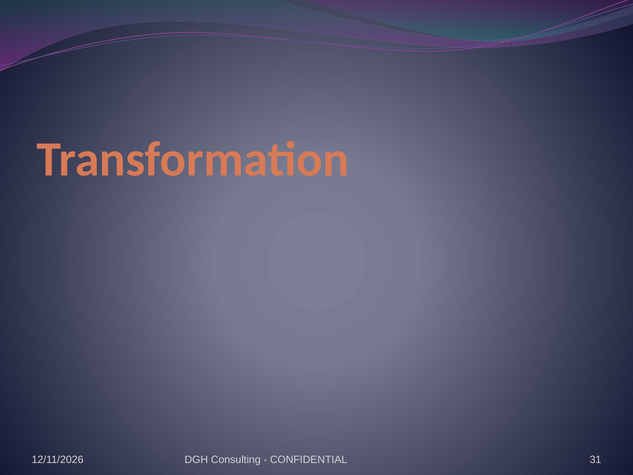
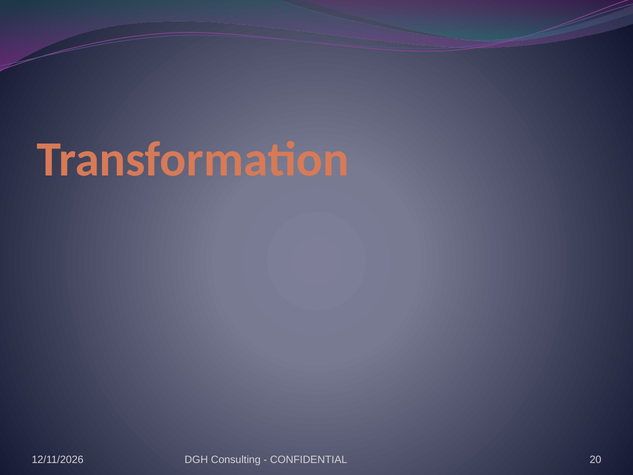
31: 31 -> 20
